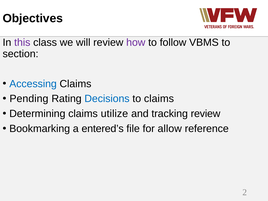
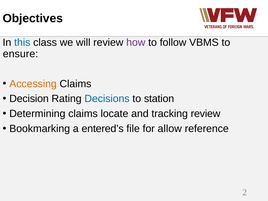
this colour: purple -> blue
section: section -> ensure
Accessing colour: blue -> orange
Pending: Pending -> Decision
to claims: claims -> station
utilize: utilize -> locate
